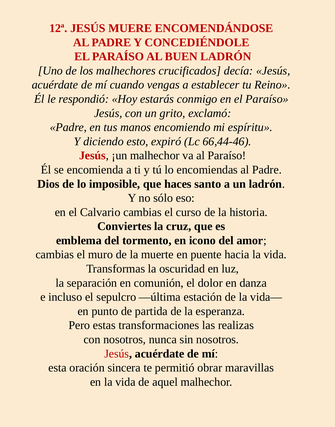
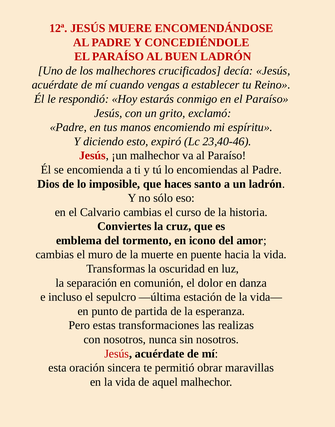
66,44-46: 66,44-46 -> 23,40-46
